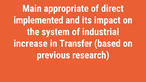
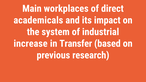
appropriate: appropriate -> workplaces
implemented: implemented -> academicals
